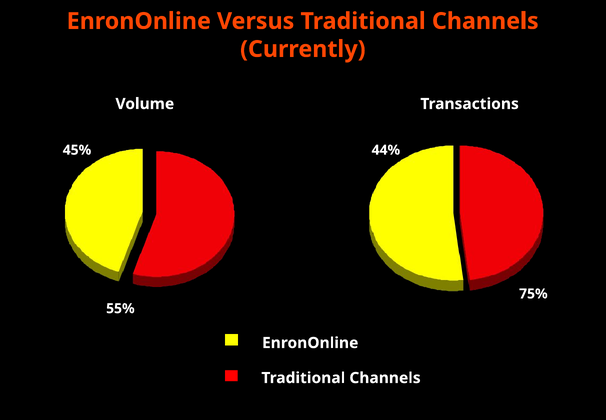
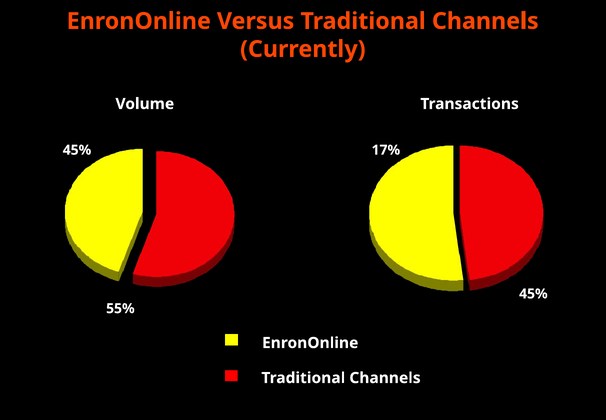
44%: 44% -> 17%
75% at (533, 293): 75% -> 45%
